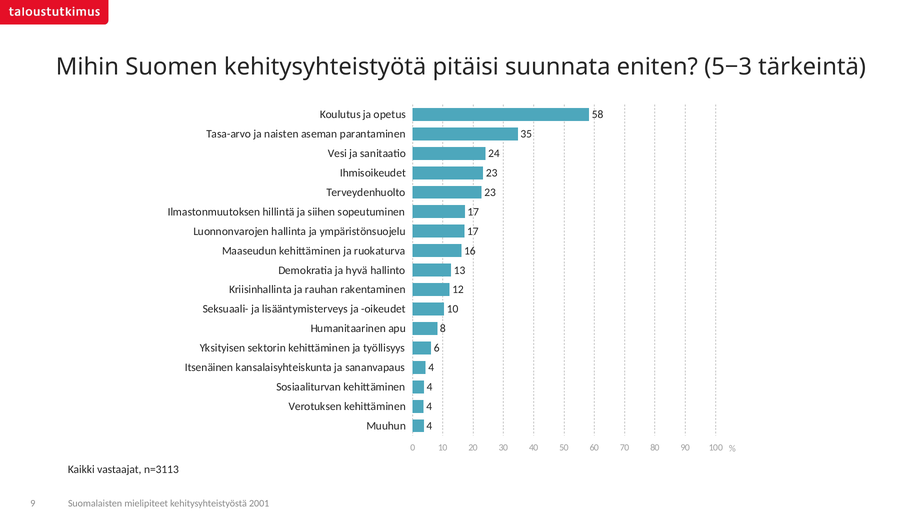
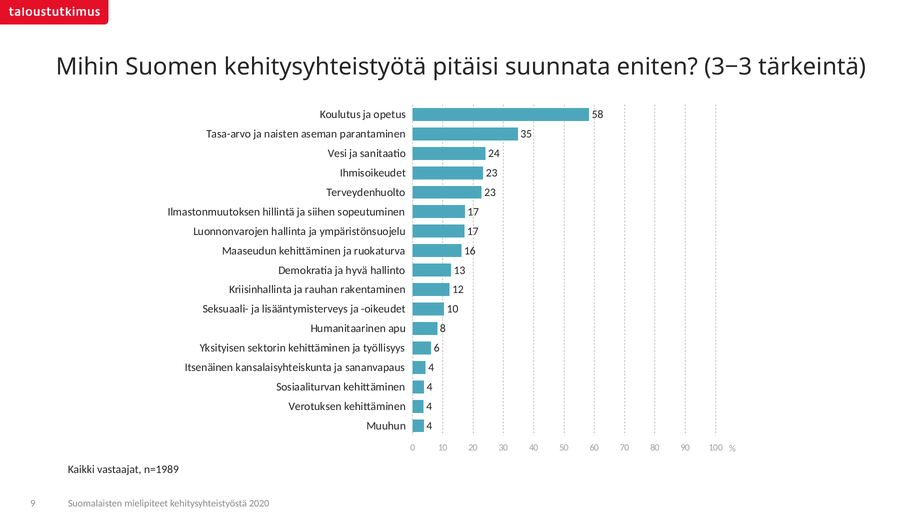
5−3: 5−3 -> 3−3
n=3113: n=3113 -> n=1989
2001: 2001 -> 2020
